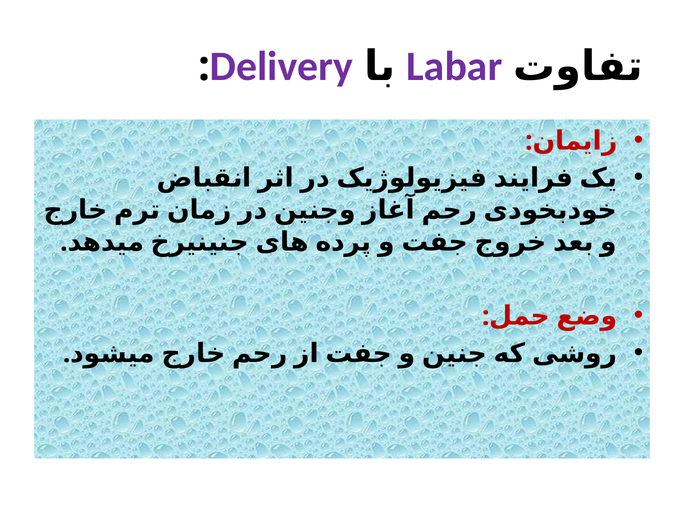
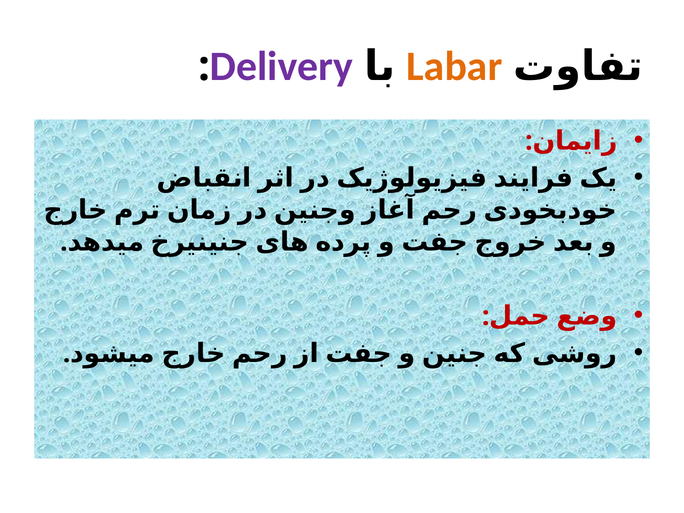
Labar colour: purple -> orange
